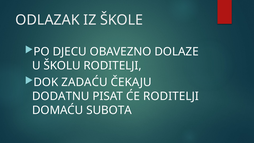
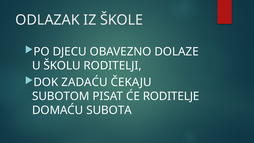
DODATNU: DODATNU -> SUBOTOM
ĆE RODITELJI: RODITELJI -> RODITELJE
